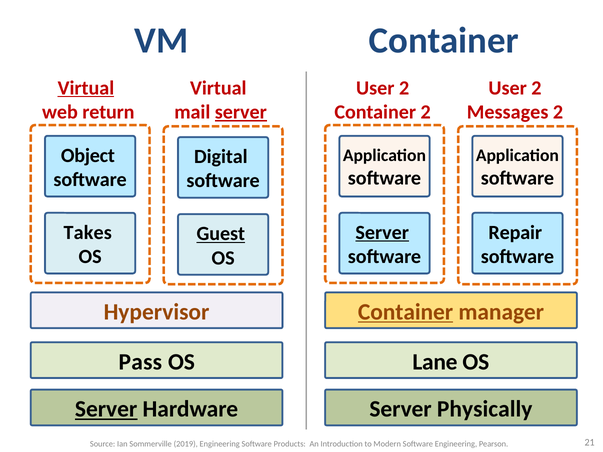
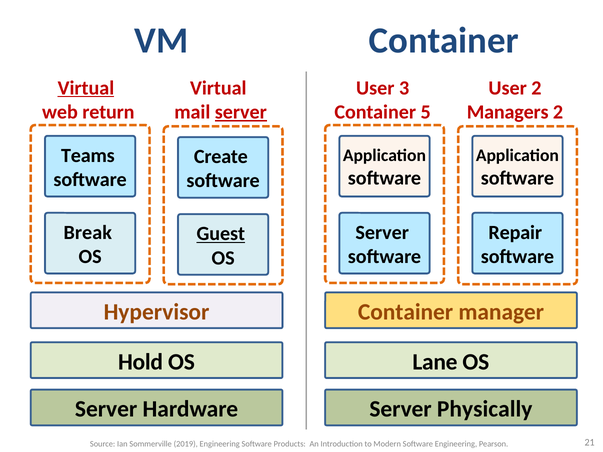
2 at (404, 88): 2 -> 3
Container 2: 2 -> 5
Messages: Messages -> Managers
Object: Object -> Teams
Digital: Digital -> Create
Takes: Takes -> Break
Server at (382, 233) underline: present -> none
Container at (406, 312) underline: present -> none
Pass: Pass -> Hold
Server at (106, 409) underline: present -> none
